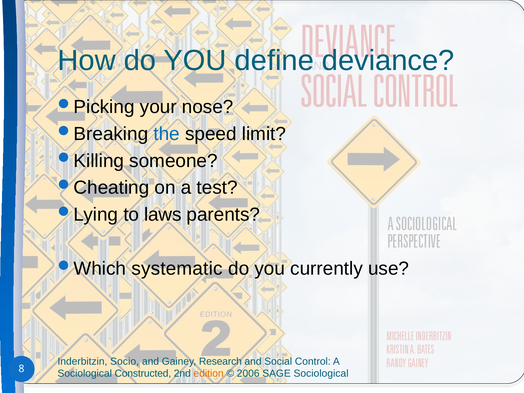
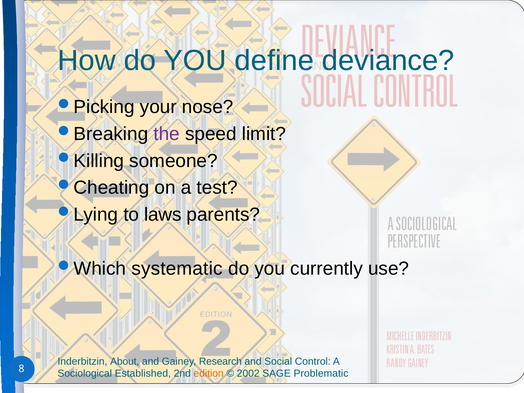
the colour: blue -> purple
Socio: Socio -> About
Constructed: Constructed -> Established
2006: 2006 -> 2002
SAGE Sociological: Sociological -> Problematic
